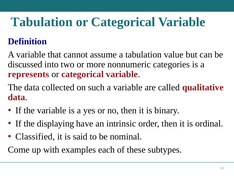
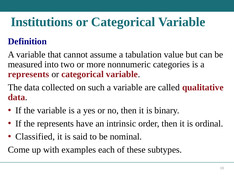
Tabulation at (42, 22): Tabulation -> Institutions
discussed: discussed -> measured
the displaying: displaying -> represents
